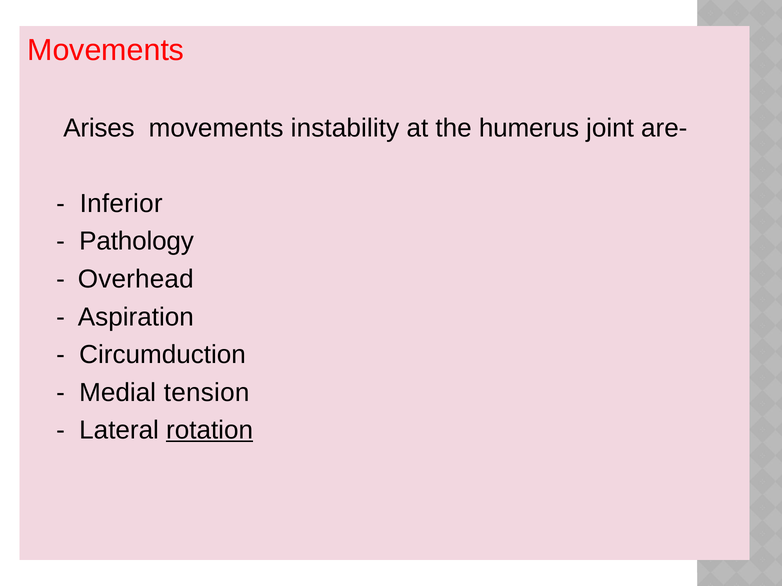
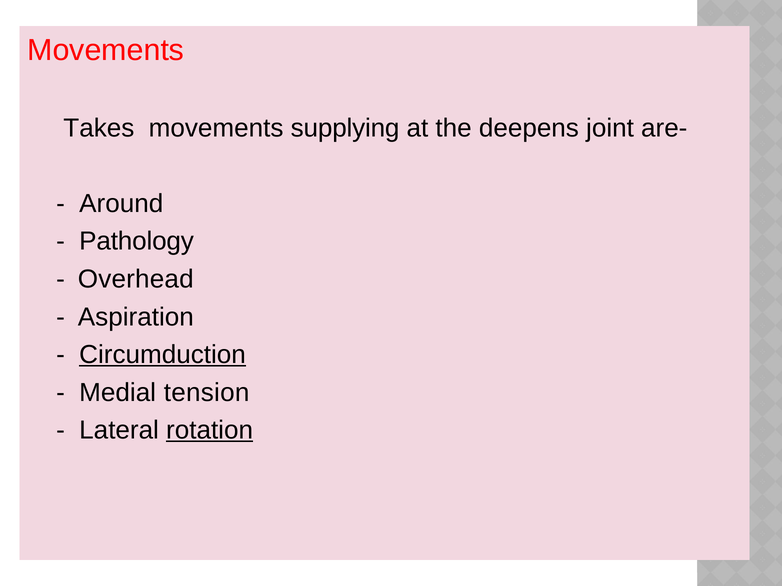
Arises: Arises -> Takes
instability: instability -> supplying
humerus: humerus -> deepens
Inferior: Inferior -> Around
Circumduction underline: none -> present
